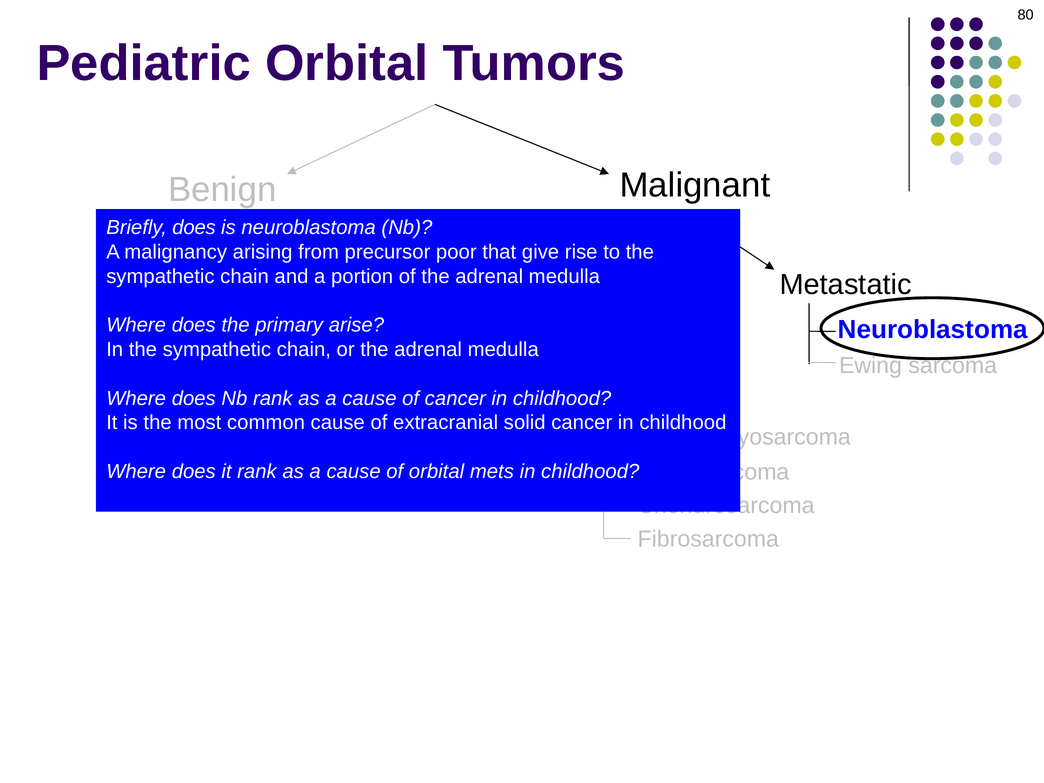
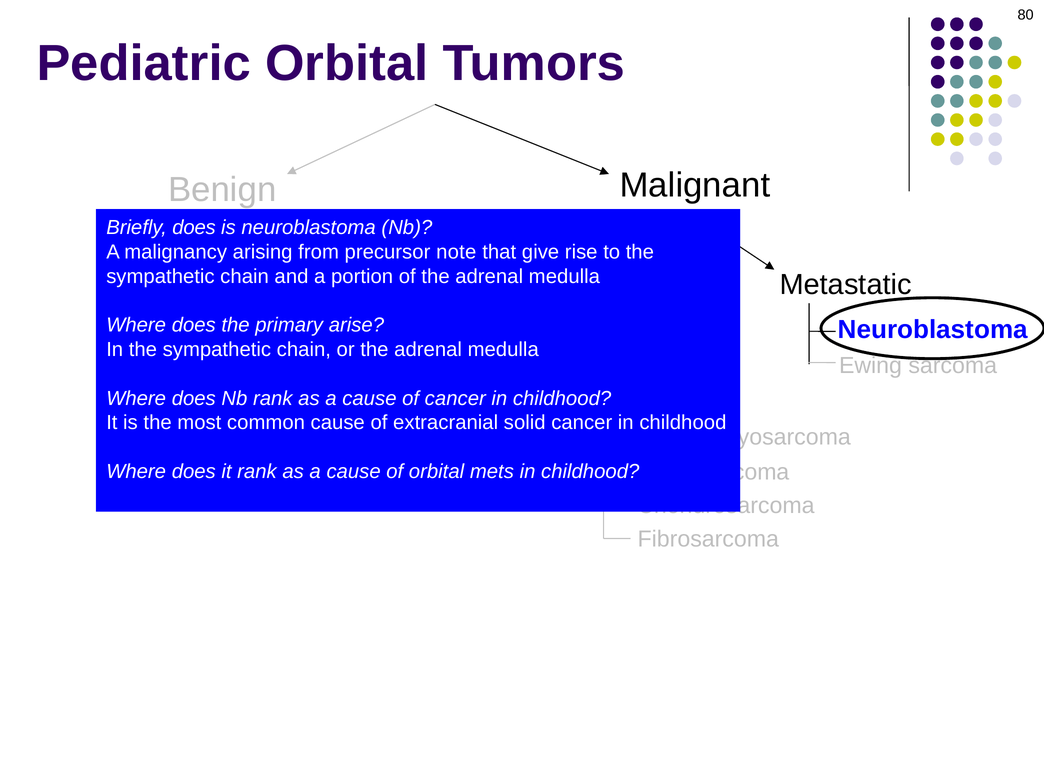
poor: poor -> note
